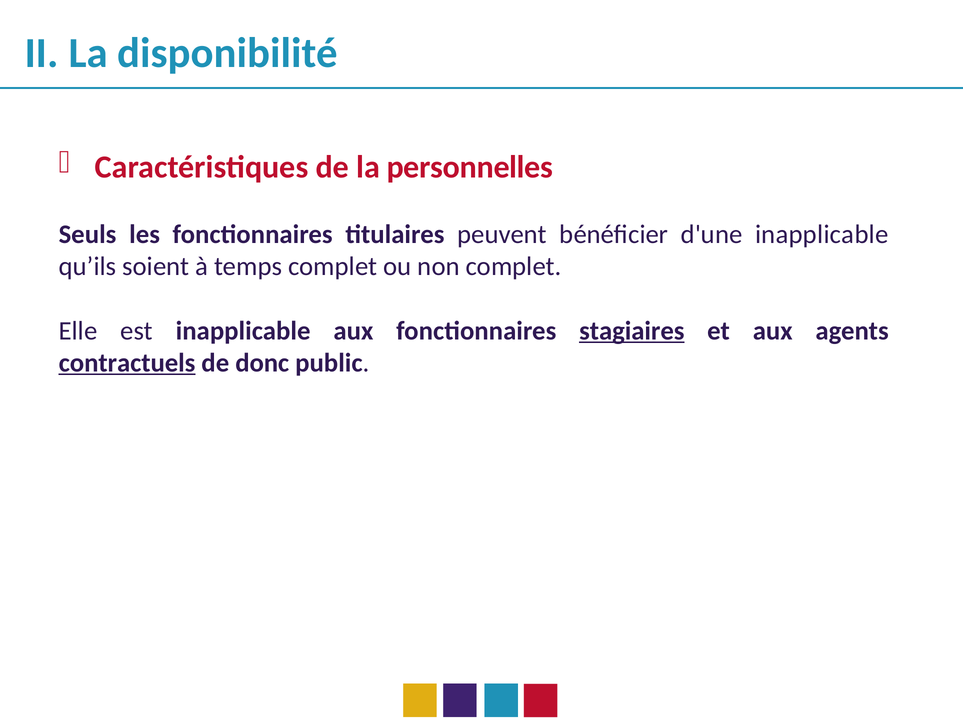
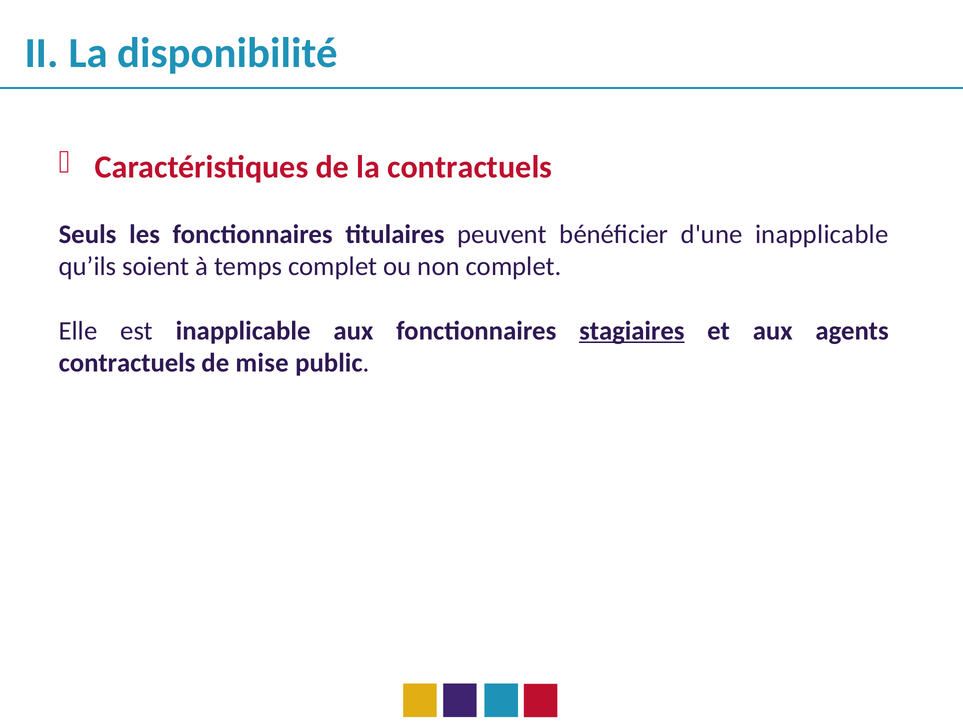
la personnelles: personnelles -> contractuels
contractuels at (127, 363) underline: present -> none
donc: donc -> mise
